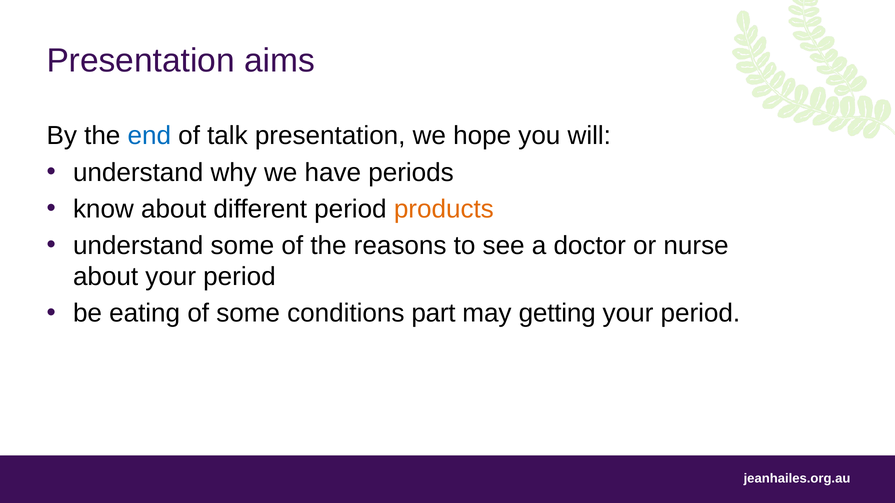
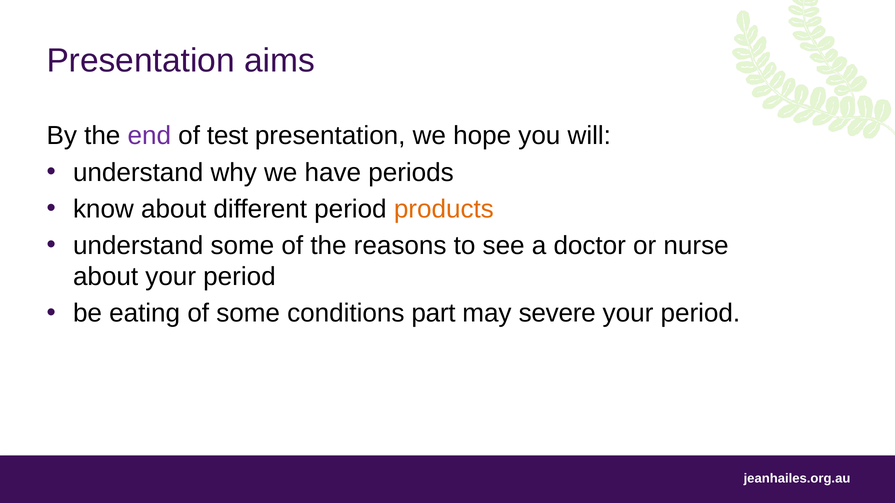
end colour: blue -> purple
talk: talk -> test
getting: getting -> severe
